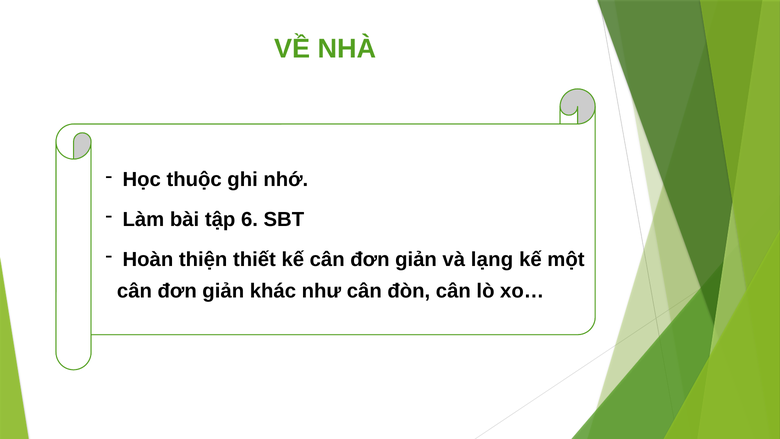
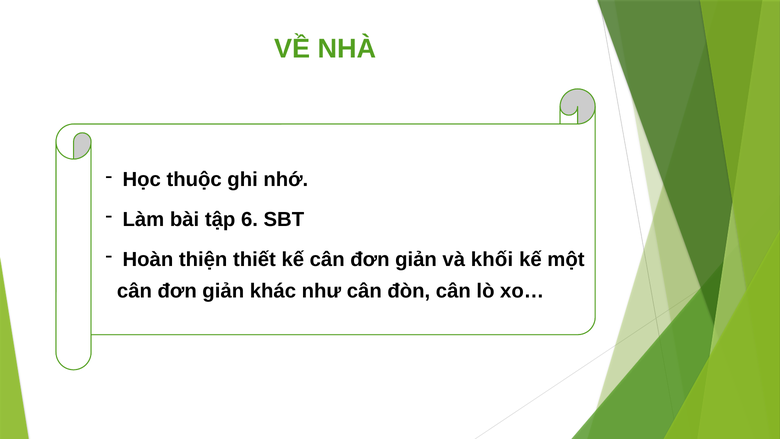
lạng: lạng -> khối
